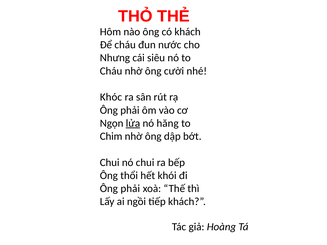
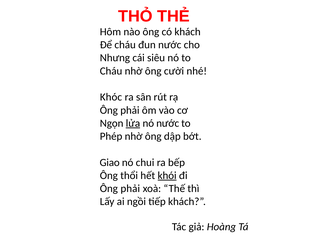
nó hăng: hăng -> nước
Chim: Chim -> Phép
Chui at (110, 163): Chui -> Giao
khói underline: none -> present
